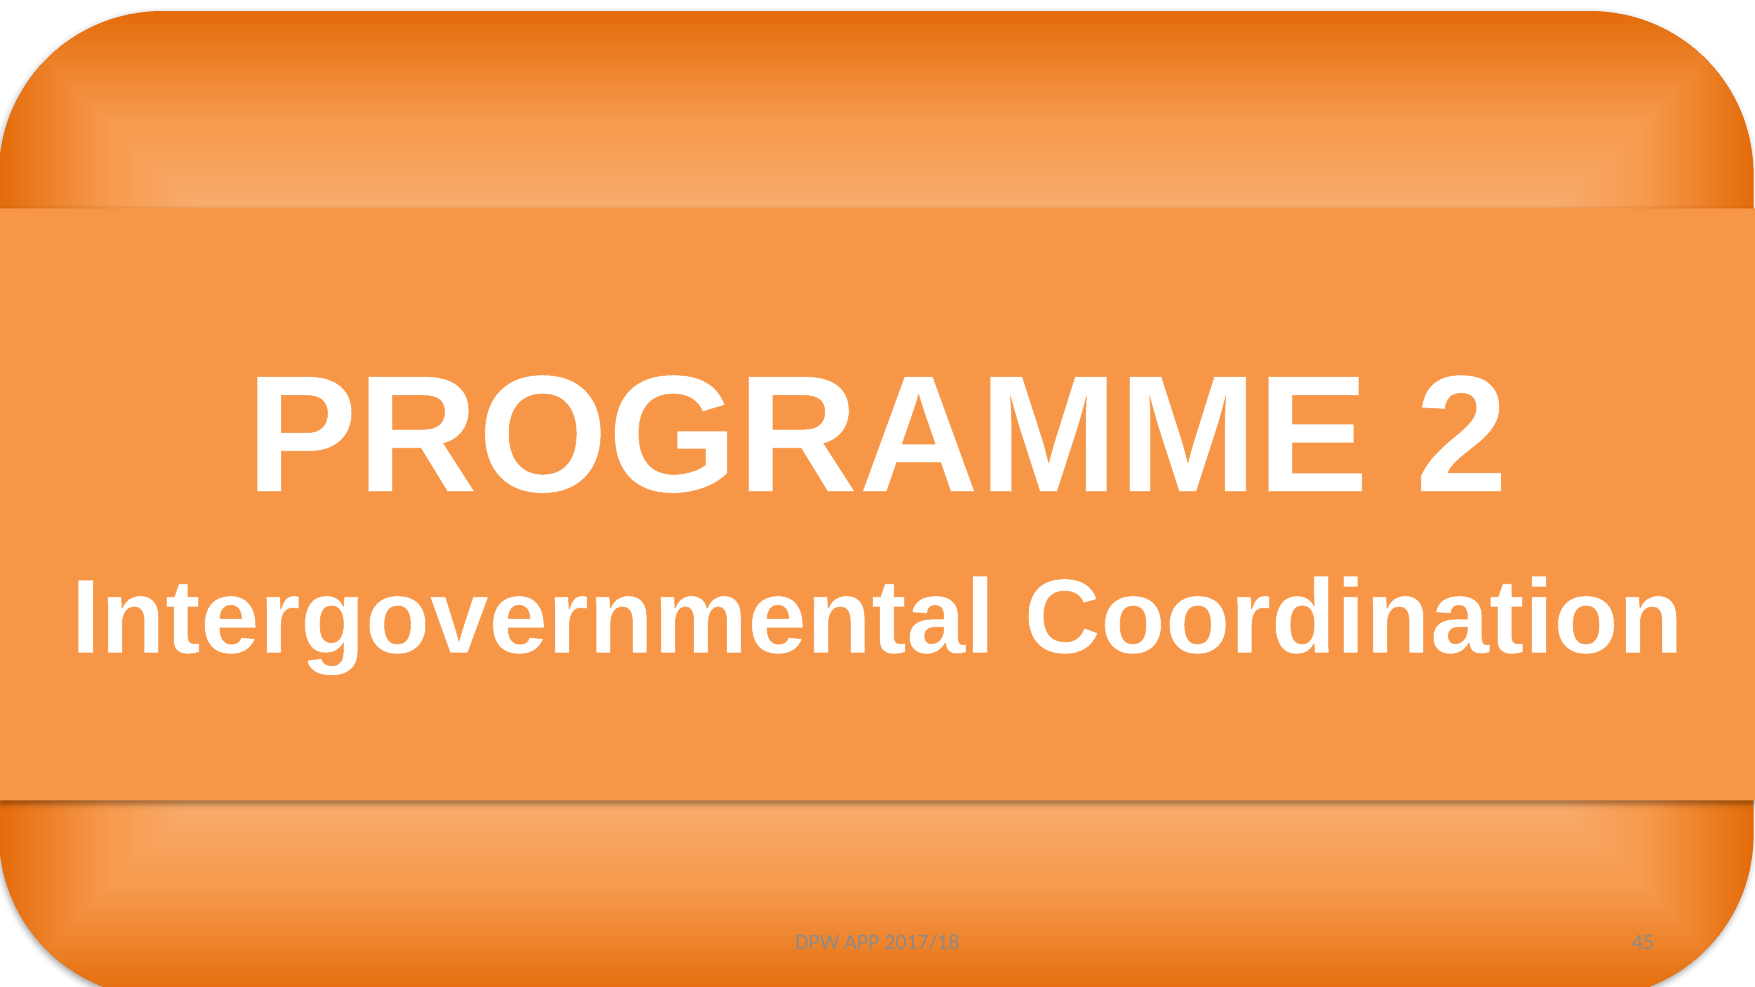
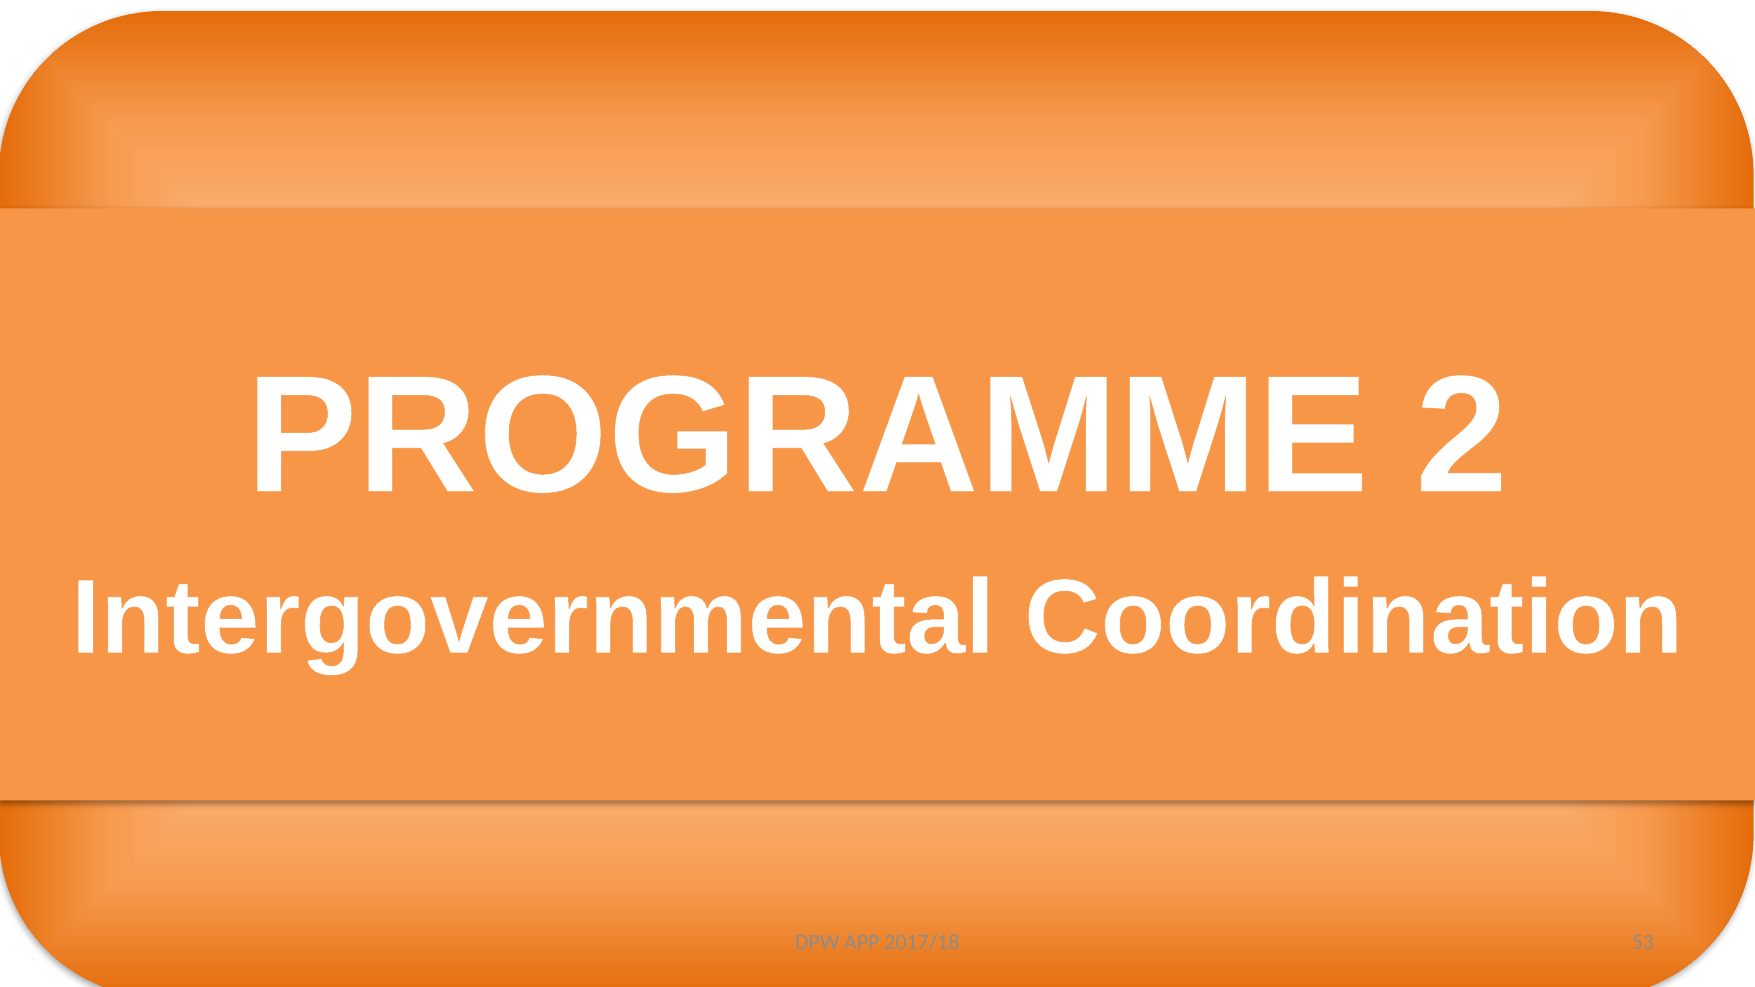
45: 45 -> 53
